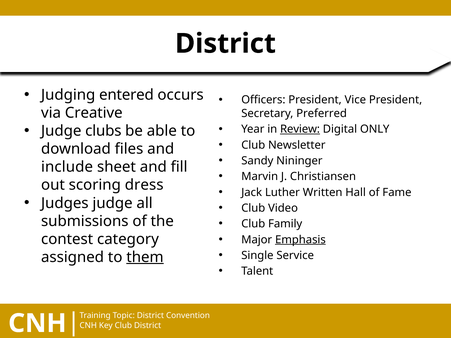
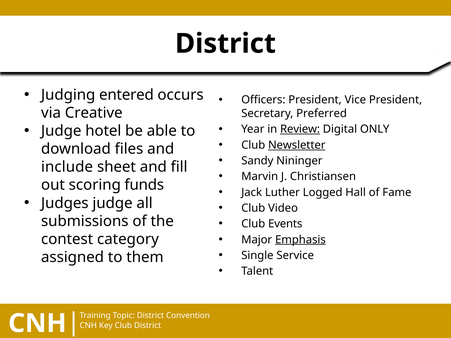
clubs: clubs -> hotel
Newsletter underline: none -> present
dress: dress -> funds
Written: Written -> Logged
Family: Family -> Events
them underline: present -> none
